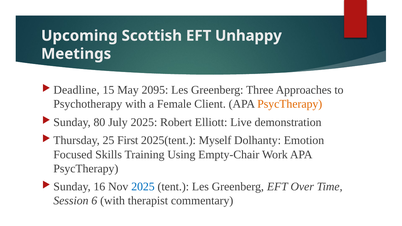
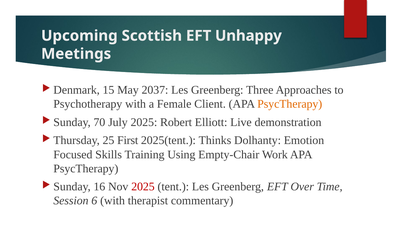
Deadline: Deadline -> Denmark
2095: 2095 -> 2037
80: 80 -> 70
Myself: Myself -> Thinks
2025 at (143, 187) colour: blue -> red
